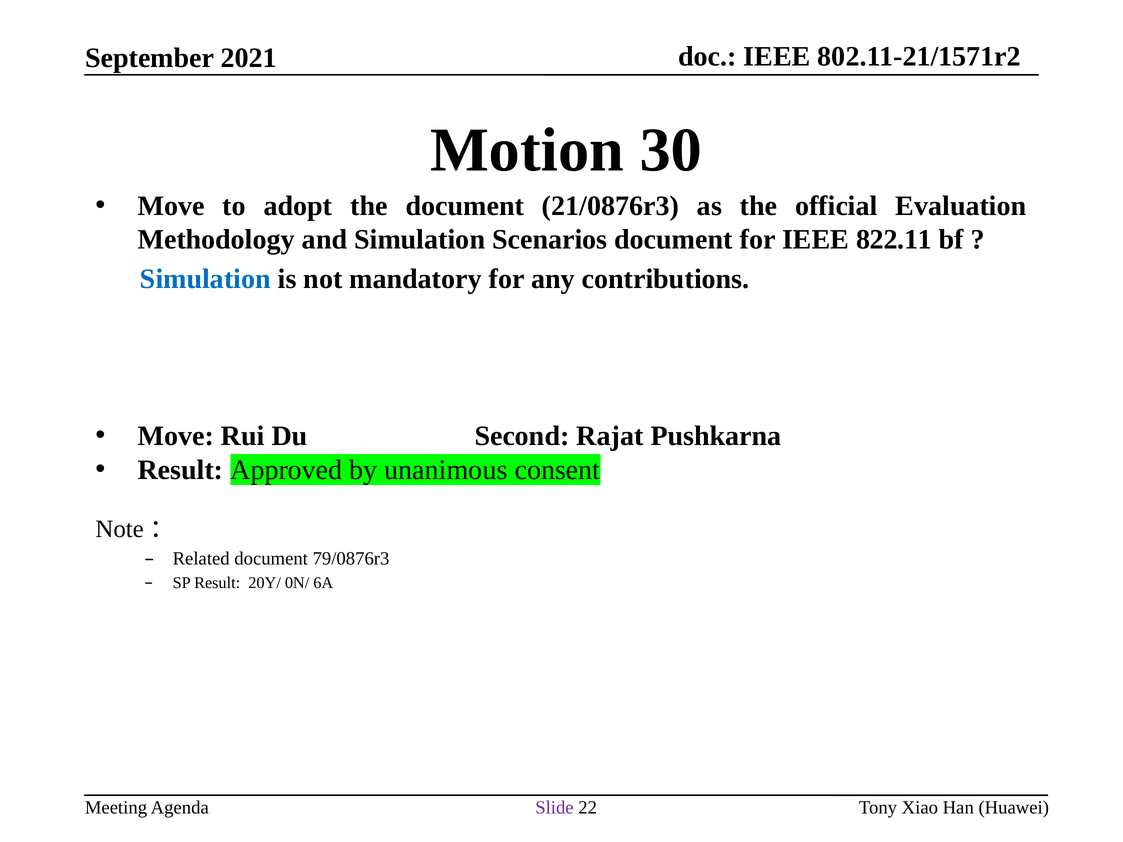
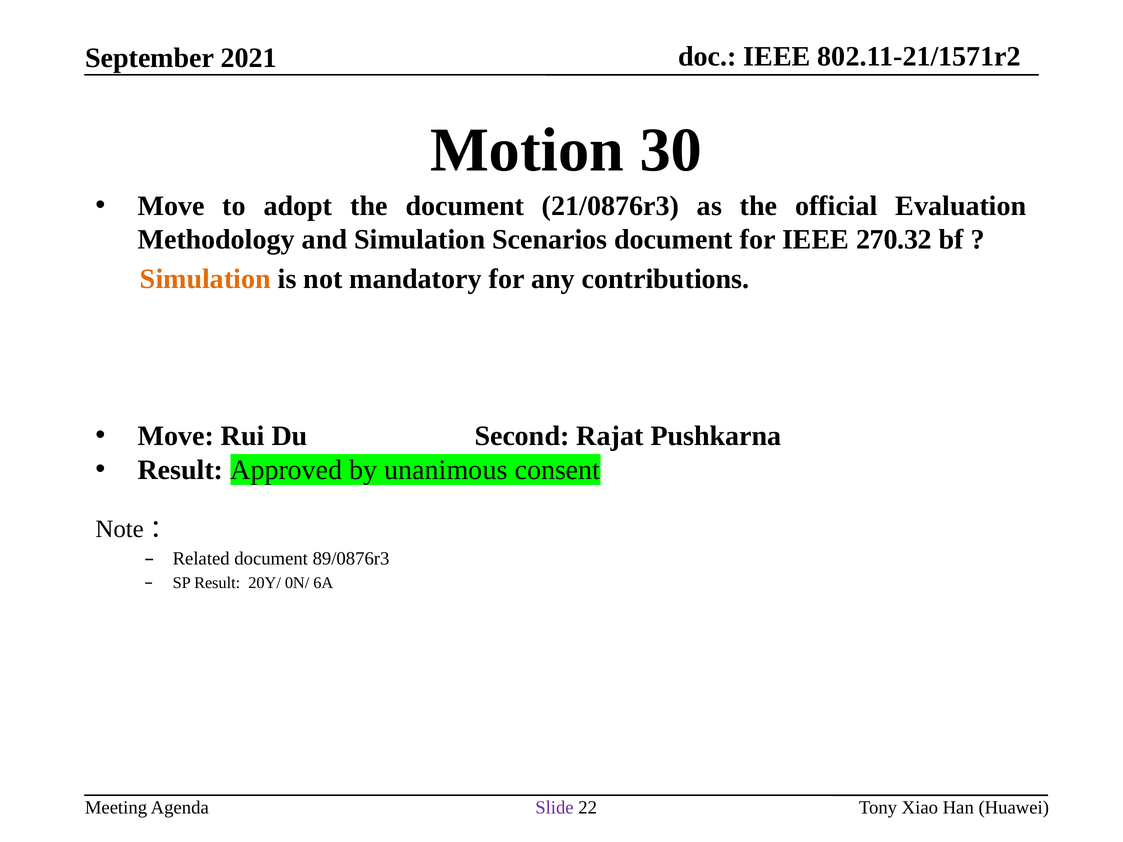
822.11: 822.11 -> 270.32
Simulation at (205, 279) colour: blue -> orange
79/0876r3: 79/0876r3 -> 89/0876r3
